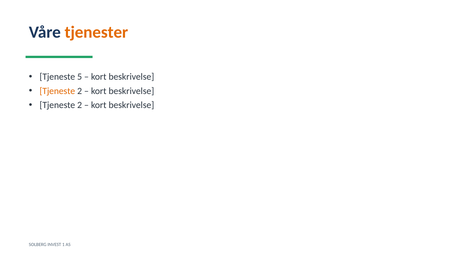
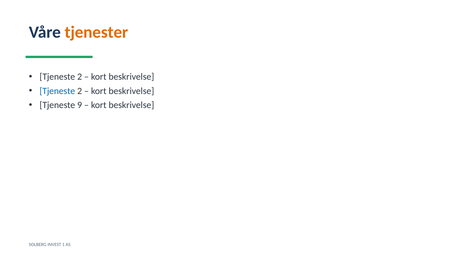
5 at (80, 77): 5 -> 2
Tjeneste at (57, 91) colour: orange -> blue
2 at (80, 105): 2 -> 9
